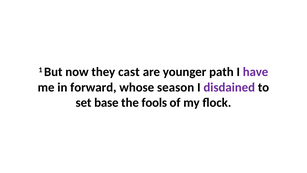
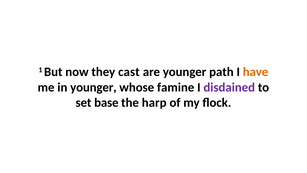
have colour: purple -> orange
in forward: forward -> younger
season: season -> famine
fools: fools -> harp
